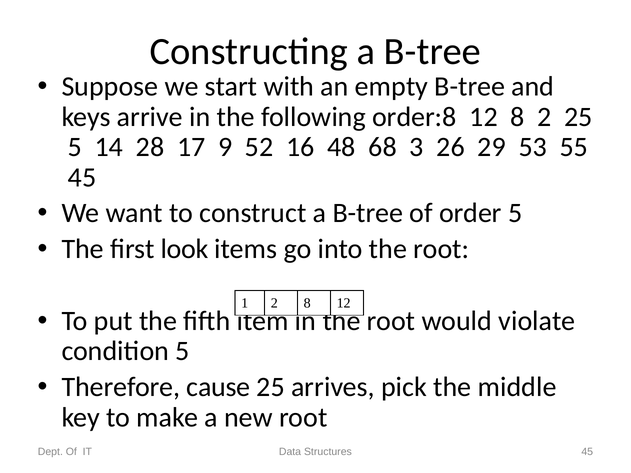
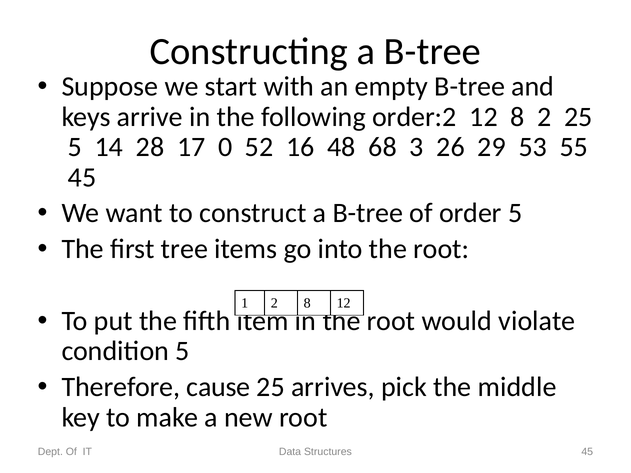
order:8: order:8 -> order:2
9: 9 -> 0
look: look -> tree
